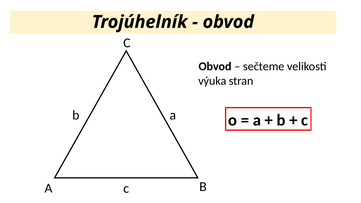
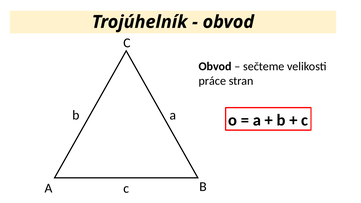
výuka: výuka -> práce
